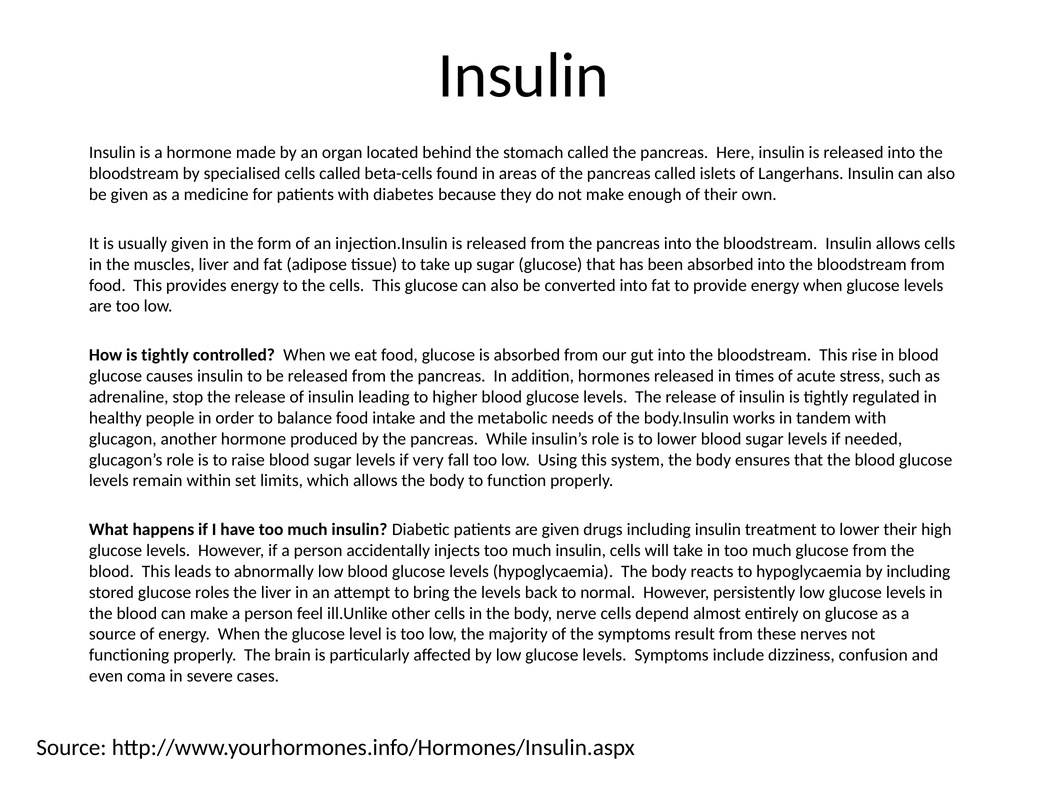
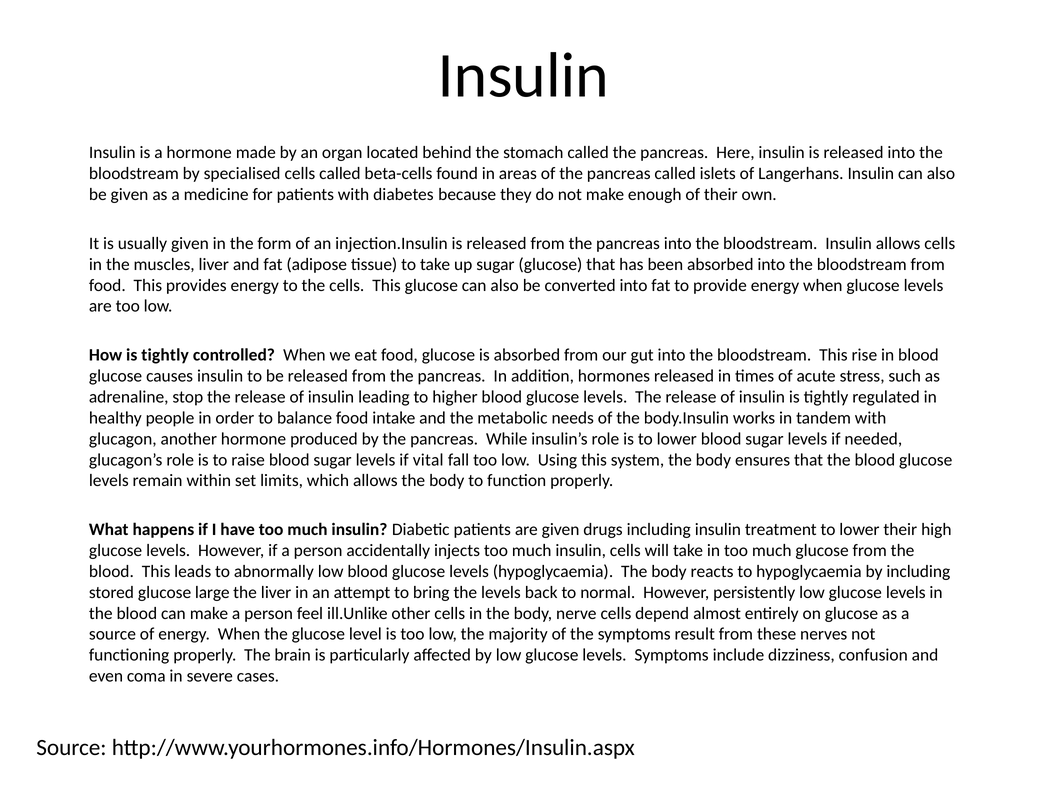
very: very -> vital
roles: roles -> large
